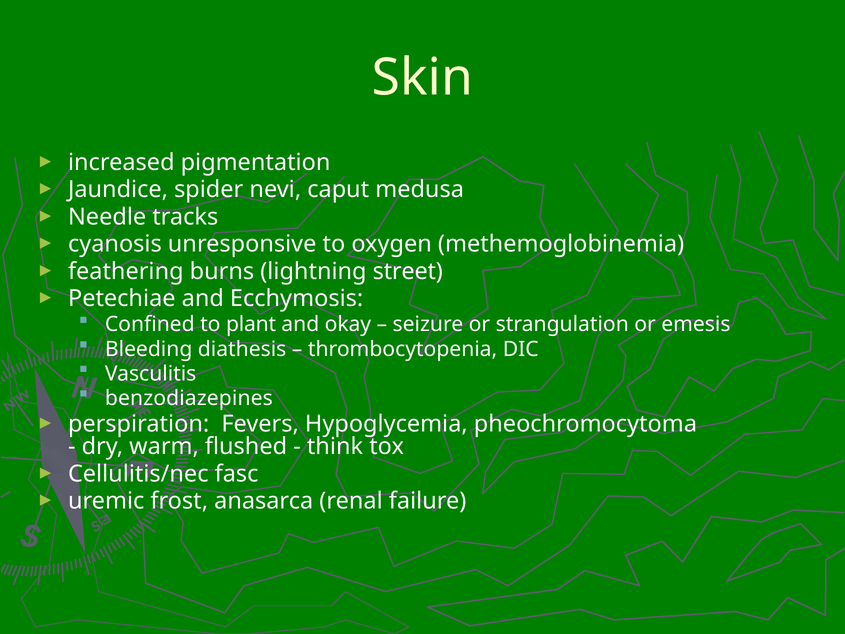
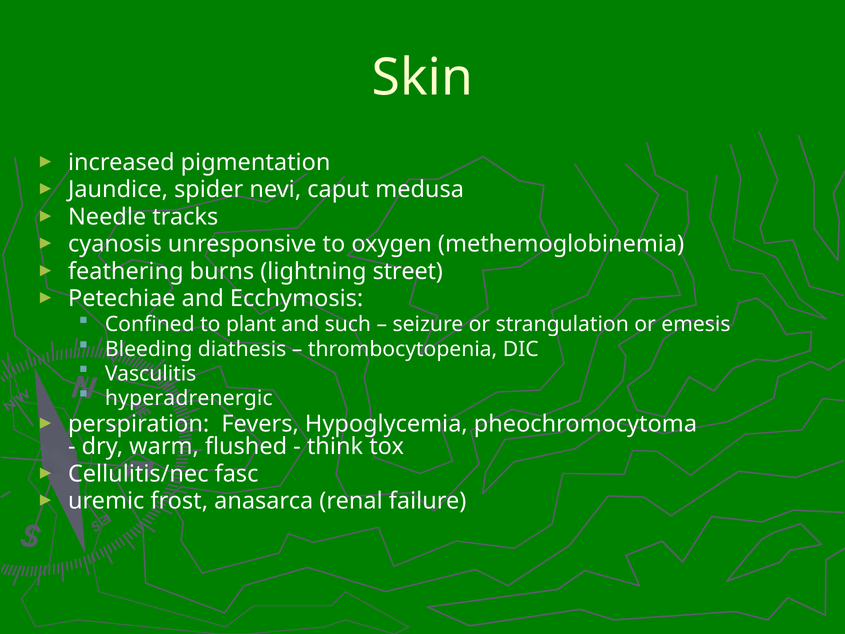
okay: okay -> such
benzodiazepines: benzodiazepines -> hyperadrenergic
